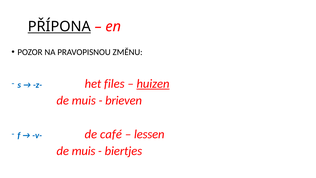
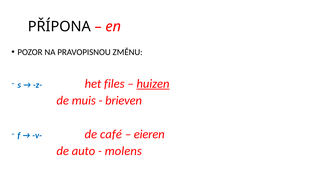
PŘÍPONA underline: present -> none
lessen: lessen -> eieren
muis at (84, 151): muis -> auto
biertjes: biertjes -> molens
